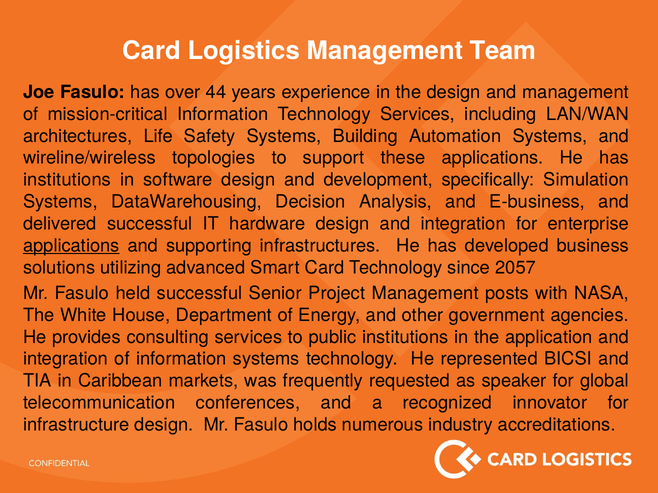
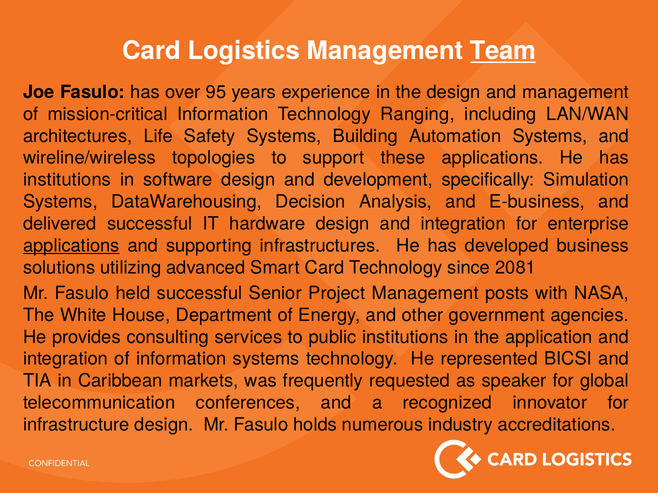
Team underline: none -> present
44: 44 -> 95
Technology Services: Services -> Ranging
2057: 2057 -> 2081
